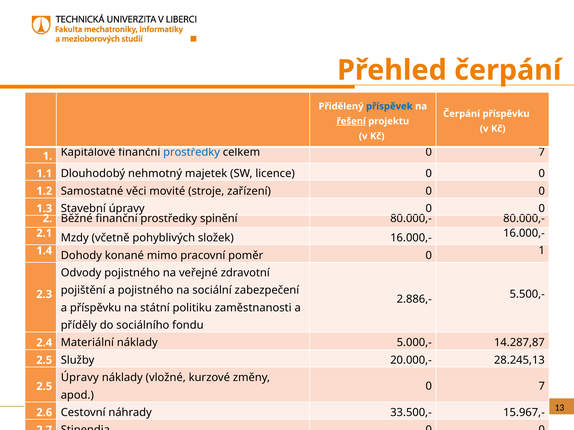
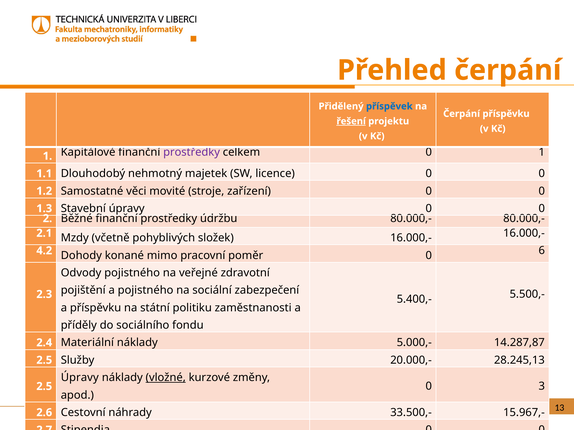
prostředky at (192, 152) colour: blue -> purple
celkem 0 7: 7 -> 1
splnění: splnění -> údržbu
1.4: 1.4 -> 4.2
1 at (542, 251): 1 -> 6
2.886,-: 2.886,- -> 5.400,-
vložné underline: none -> present
7 at (542, 387): 7 -> 3
